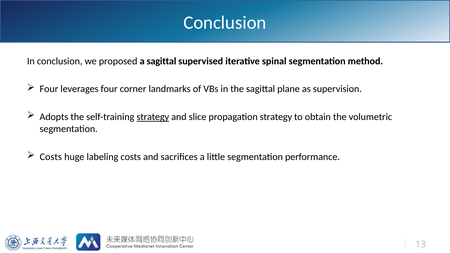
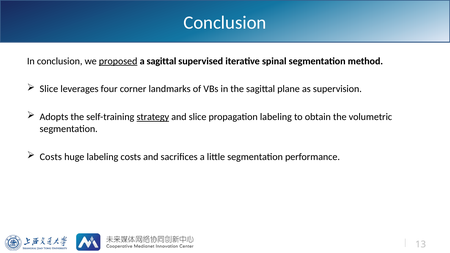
proposed underline: none -> present
Four at (49, 89): Four -> Slice
propagation strategy: strategy -> labeling
